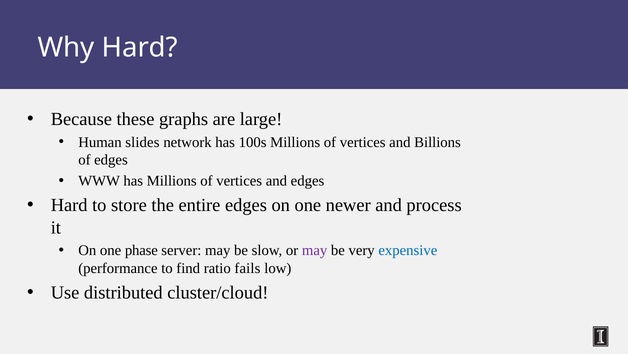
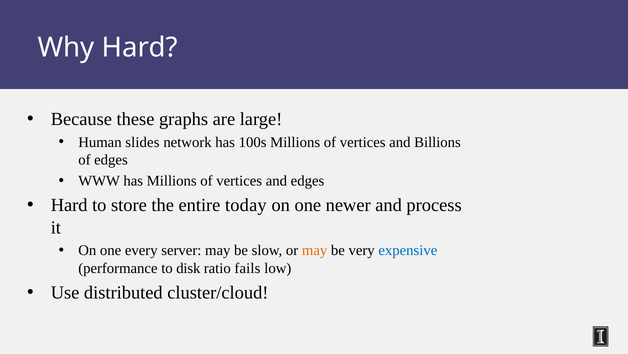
entire edges: edges -> today
phase: phase -> every
may at (315, 250) colour: purple -> orange
find: find -> disk
